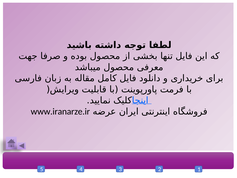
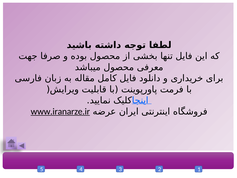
www.iranarze.ir underline: none -> present
